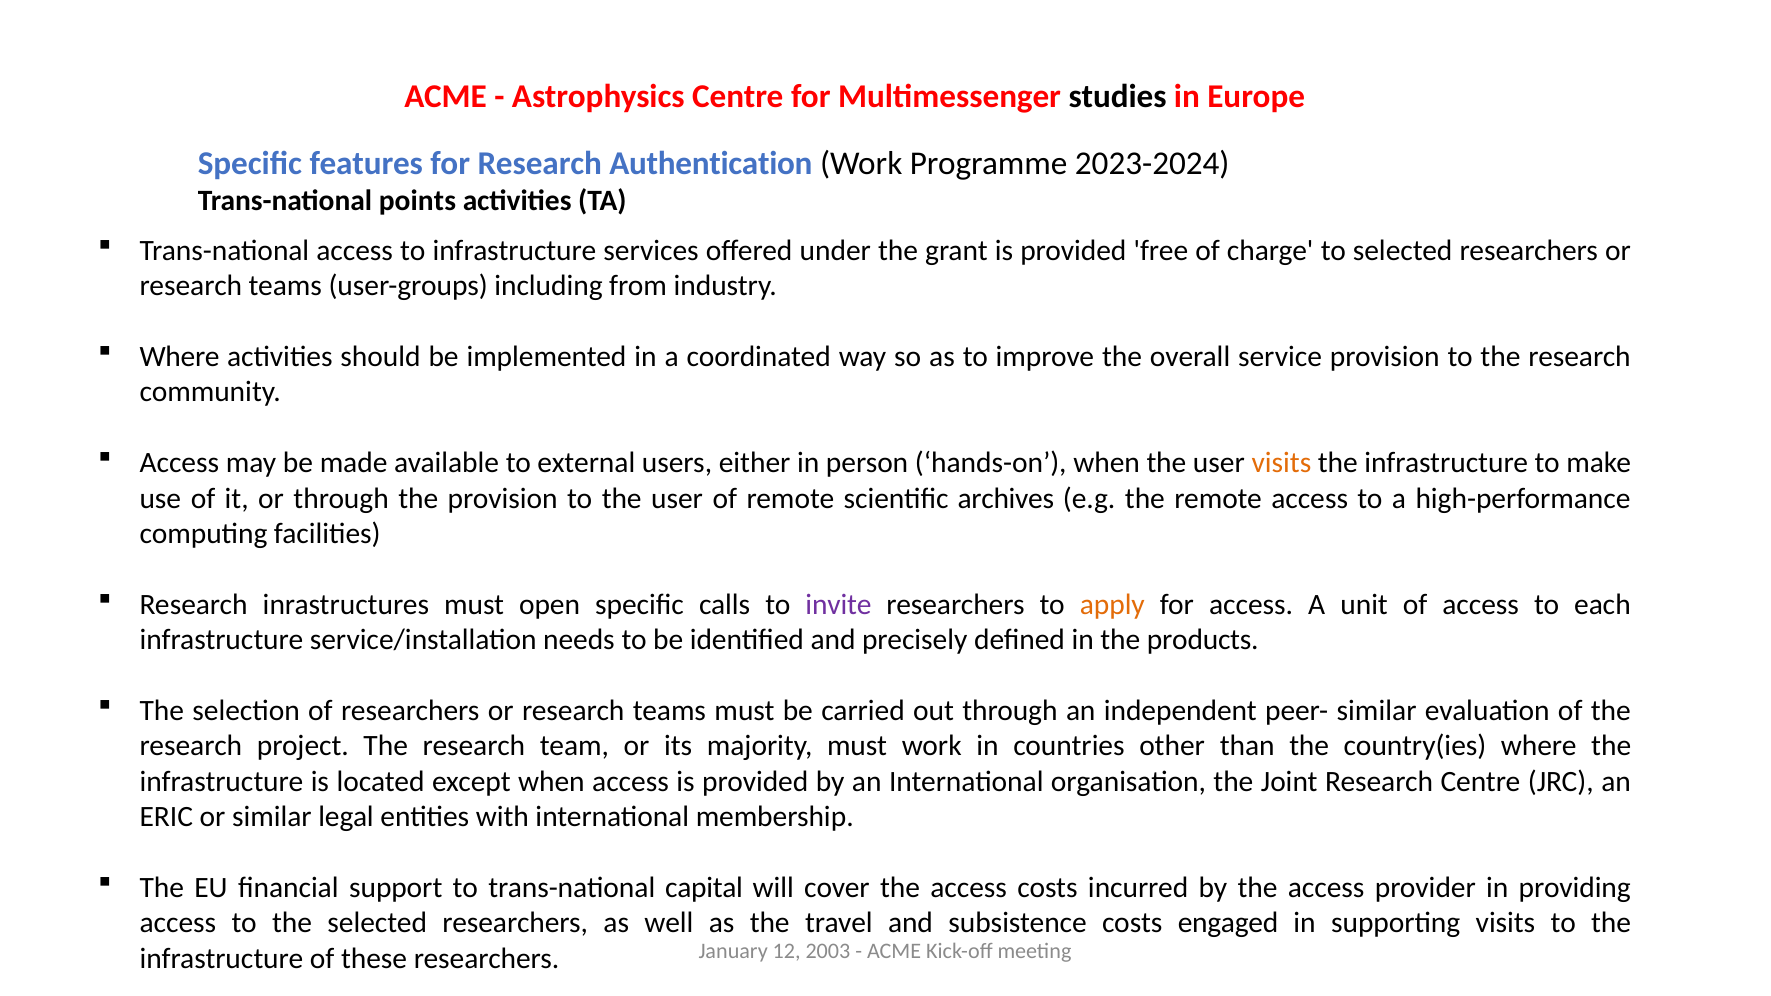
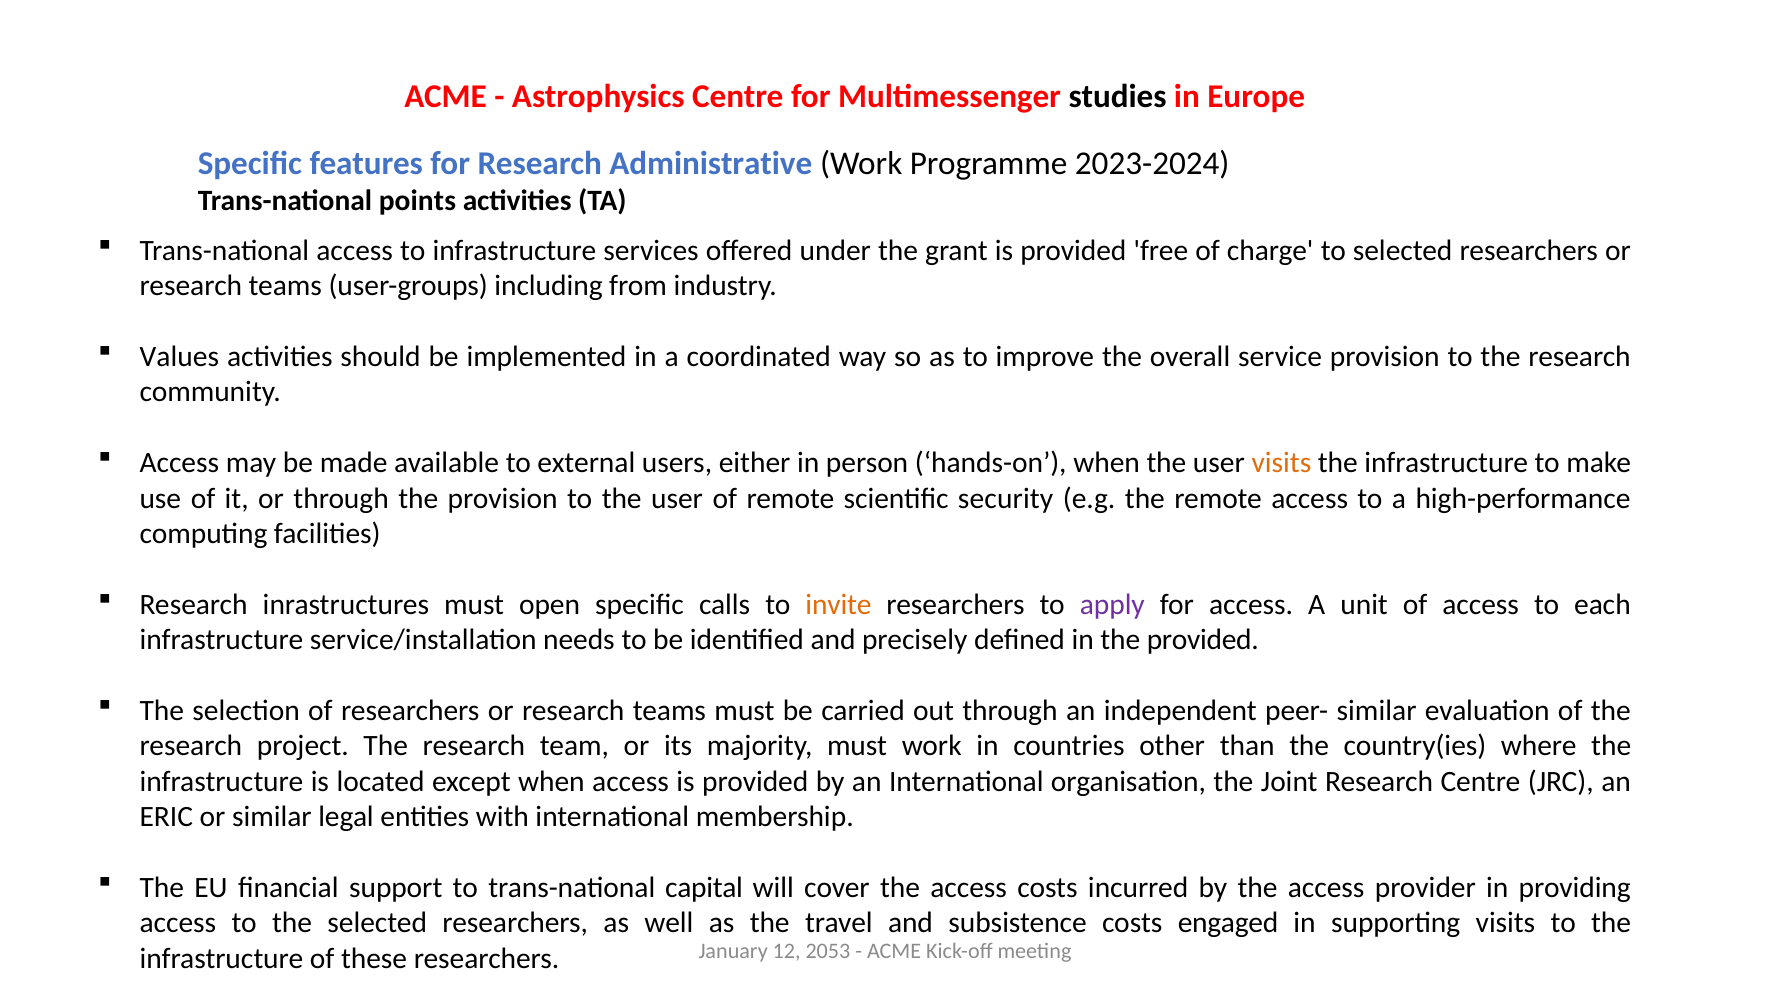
Authentication: Authentication -> Administrative
Where at (180, 357): Where -> Values
archives: archives -> security
invite colour: purple -> orange
apply colour: orange -> purple
the products: products -> provided
2003: 2003 -> 2053
